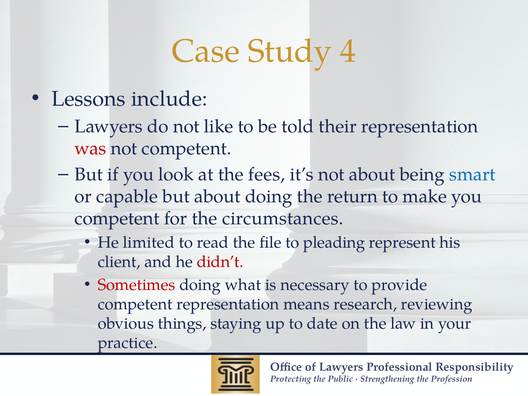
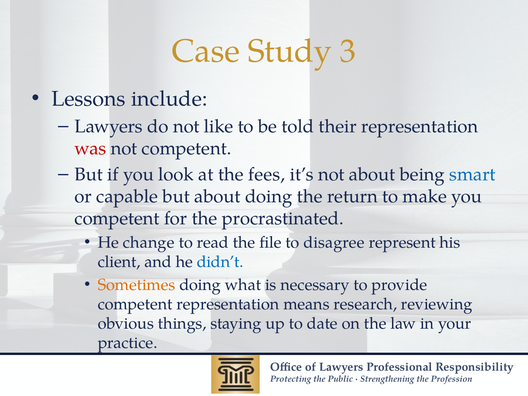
4: 4 -> 3
circumstances: circumstances -> procrastinated
limited: limited -> change
pleading: pleading -> disagree
didn’t colour: red -> blue
Sometimes colour: red -> orange
